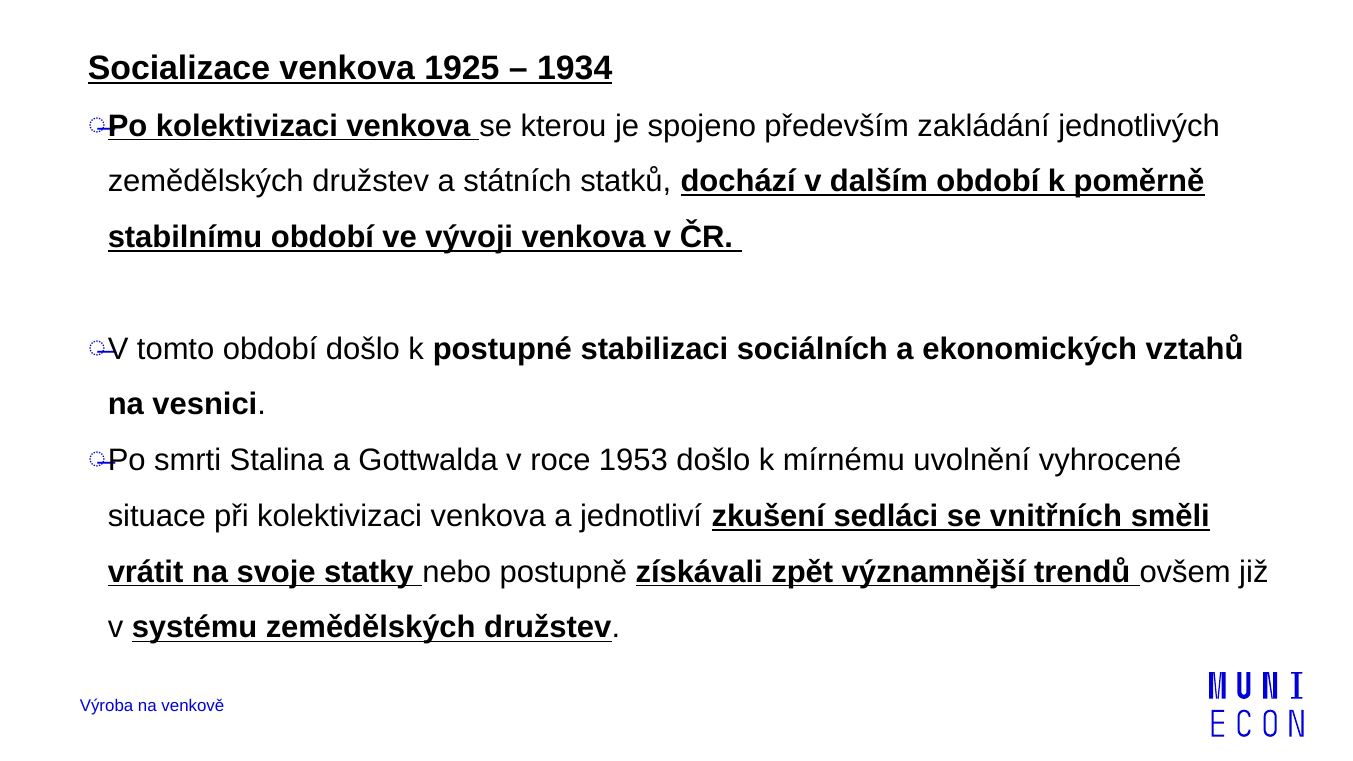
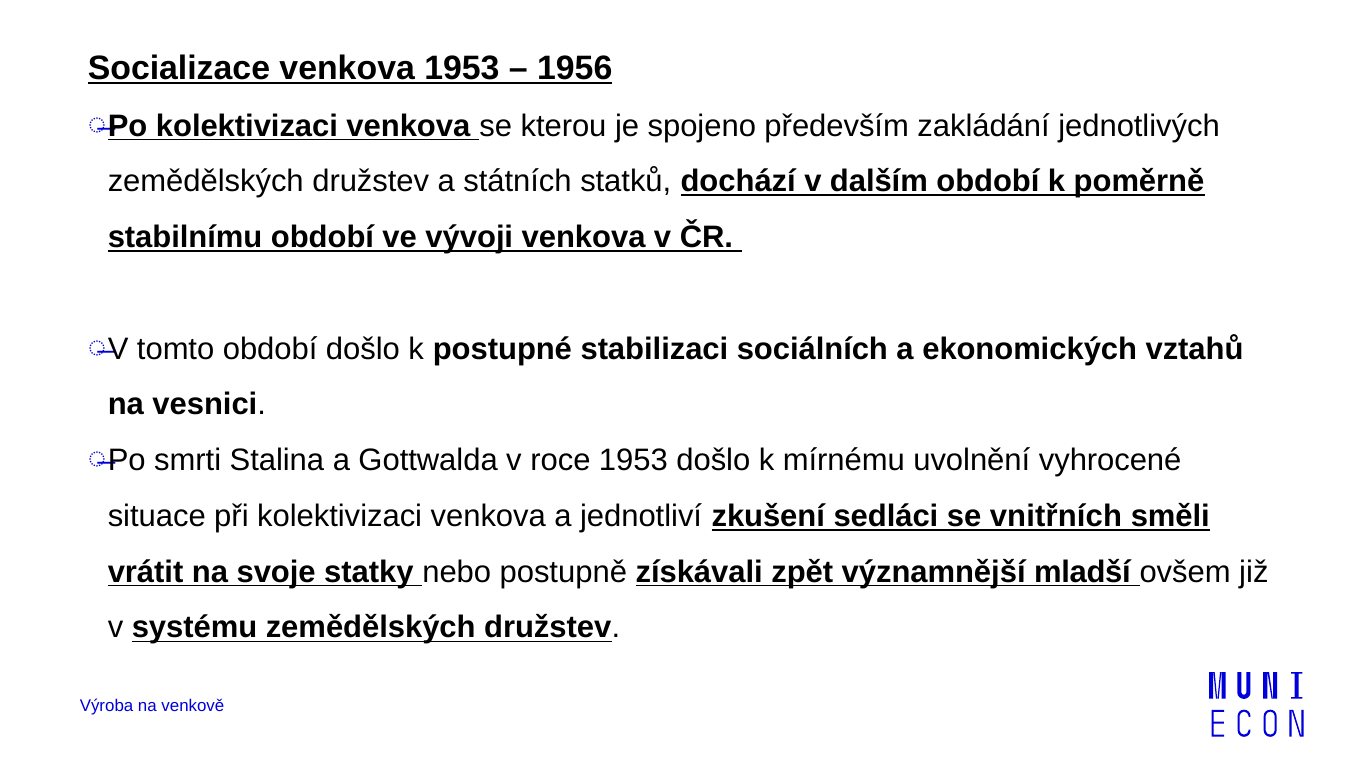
venkova 1925: 1925 -> 1953
1934: 1934 -> 1956
trendů: trendů -> mladší
